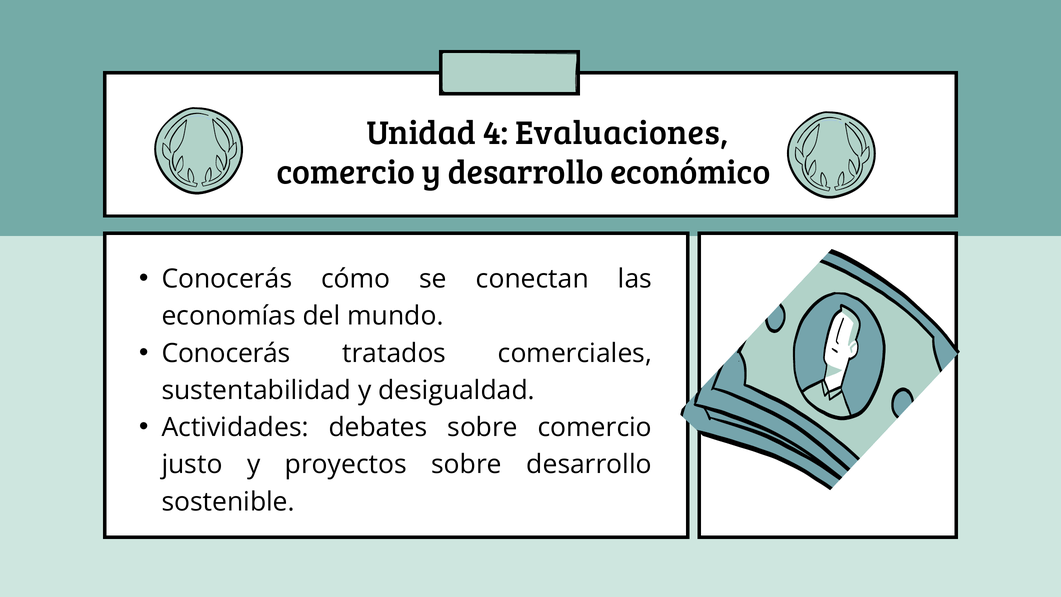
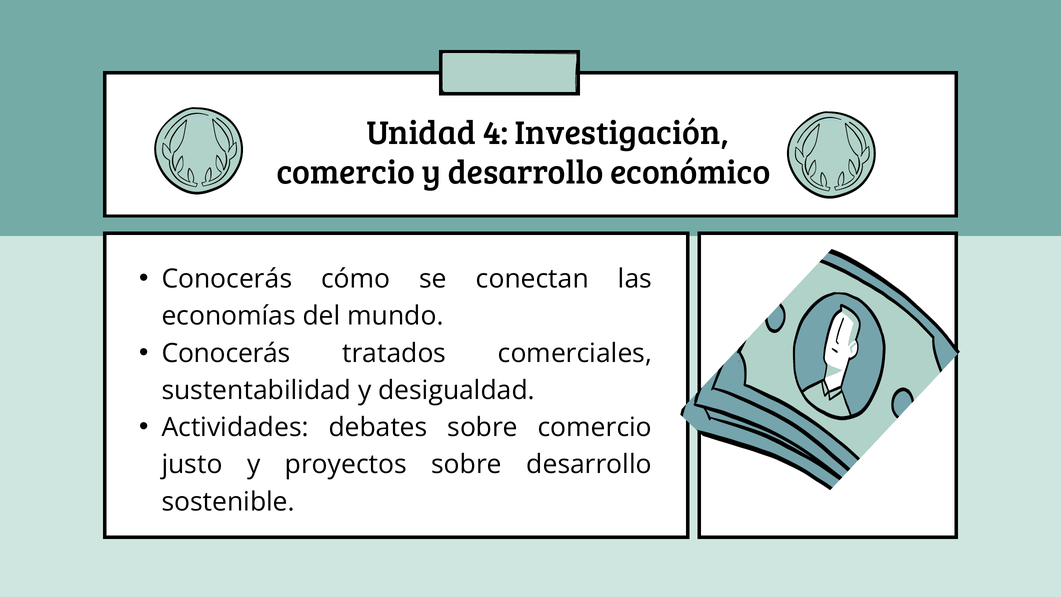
Evaluaciones: Evaluaciones -> Investigación
